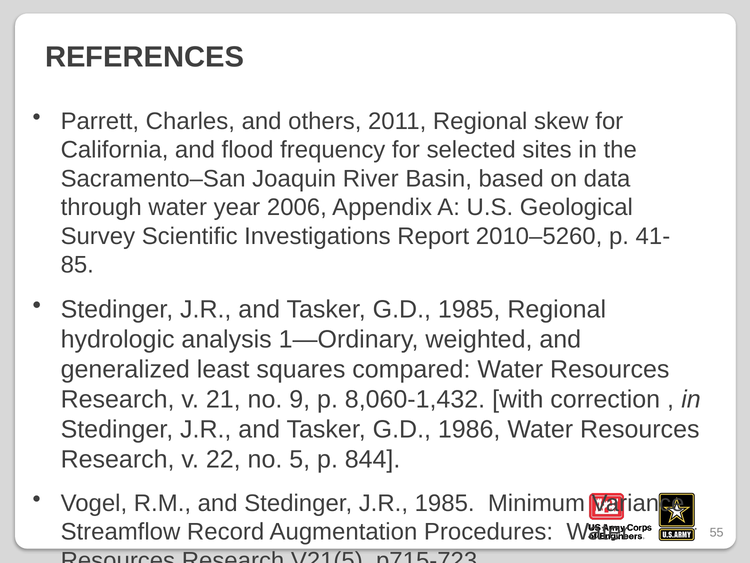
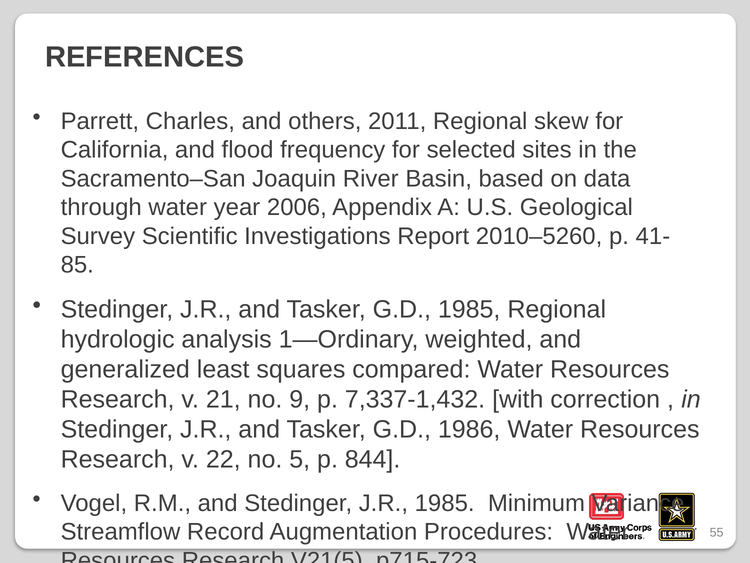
8,060-1,432: 8,060-1,432 -> 7,337-1,432
